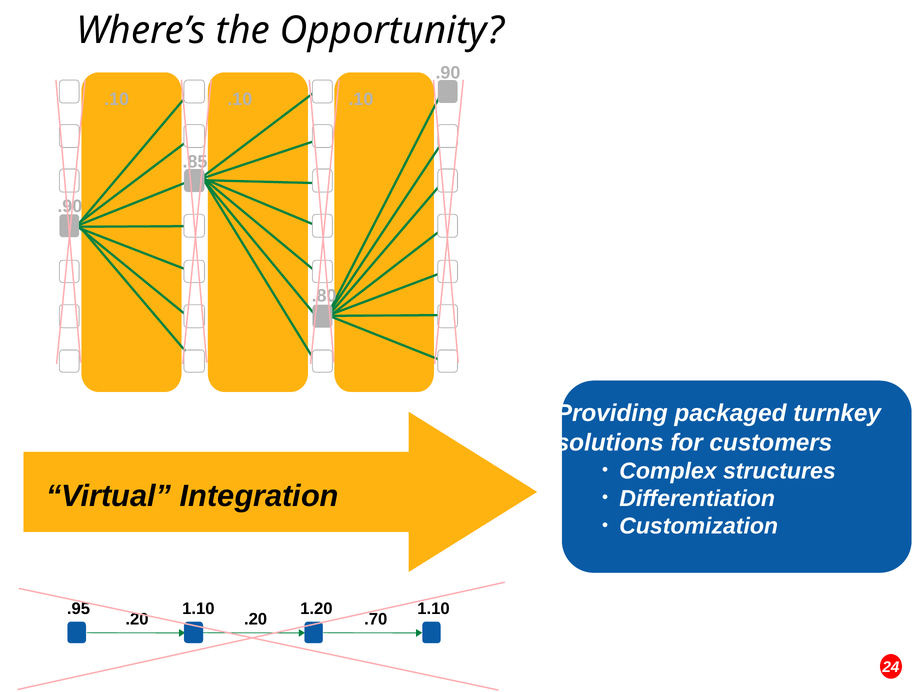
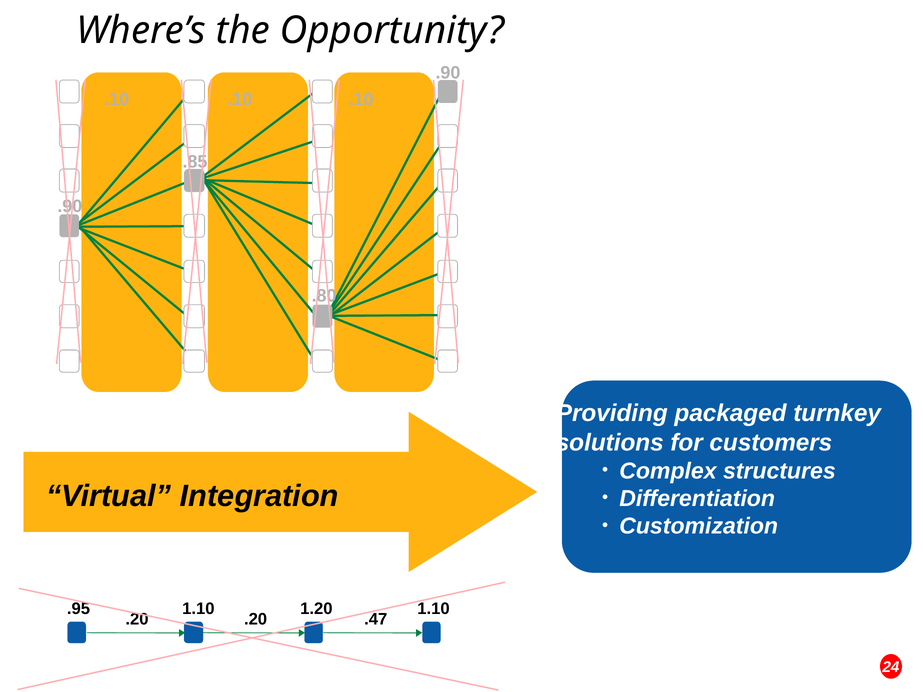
.70: .70 -> .47
